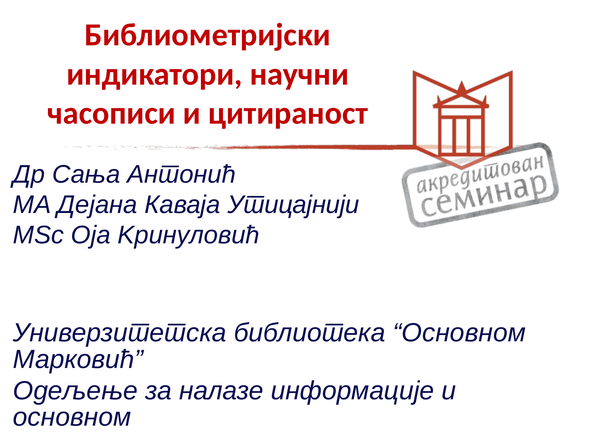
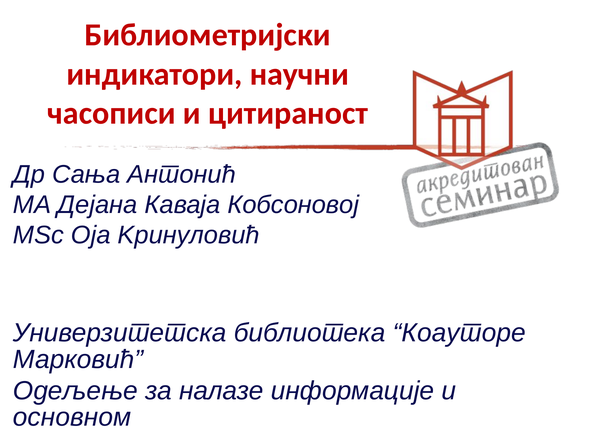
Утицајнији: Утицајнији -> Кобсоновој
библиотека Основном: Основном -> Коауторе
